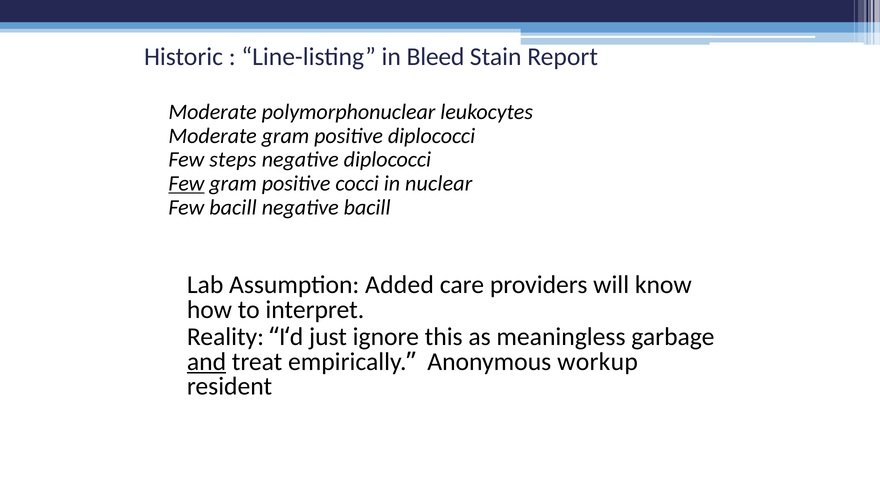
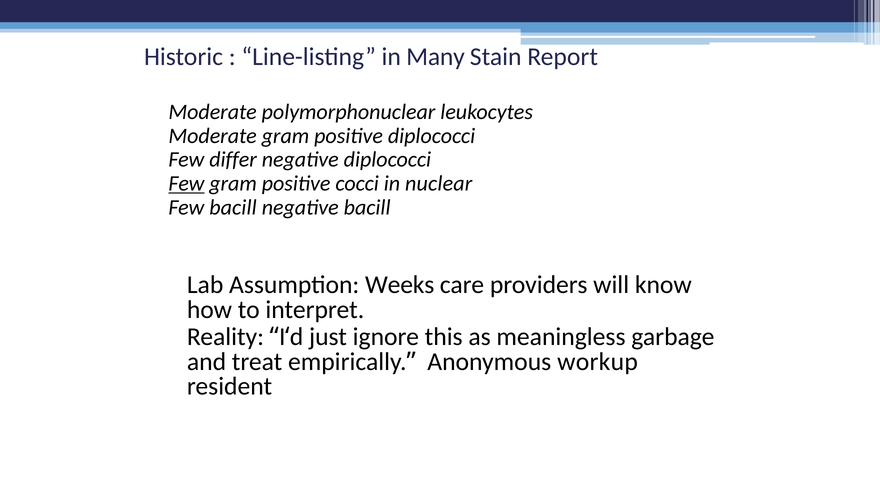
Bleed: Bleed -> Many
steps: steps -> differ
Added: Added -> Weeks
and underline: present -> none
